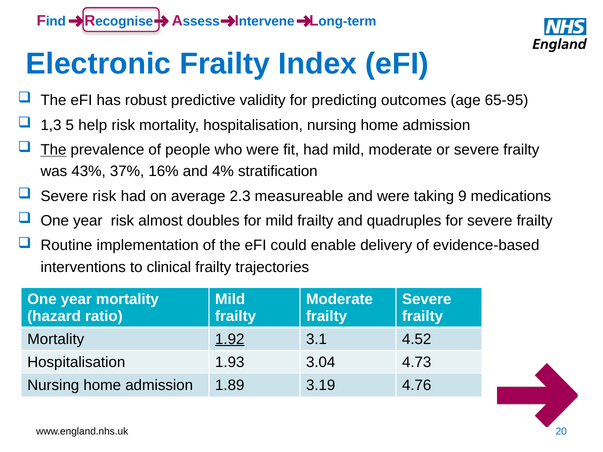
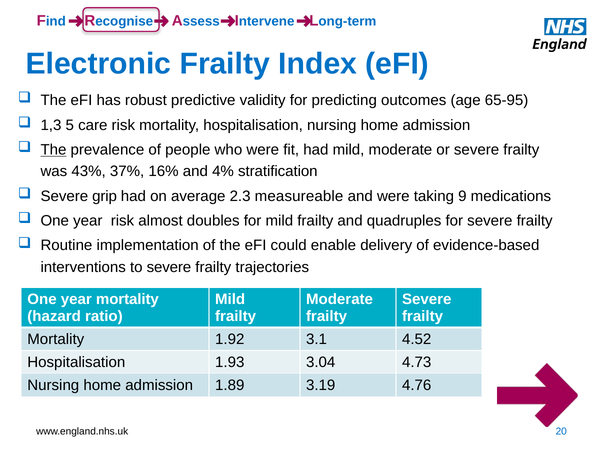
help: help -> care
Severe risk: risk -> grip
to clinical: clinical -> severe
1.92 underline: present -> none
